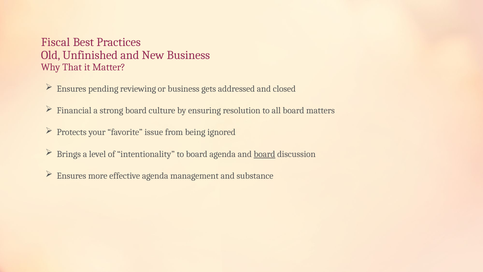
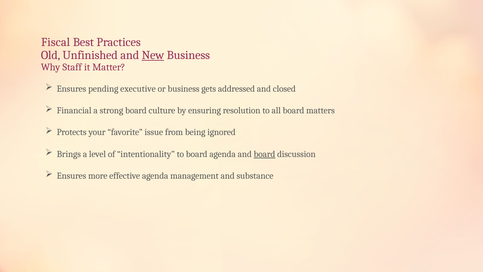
New underline: none -> present
That: That -> Staff
reviewing: reviewing -> executive
